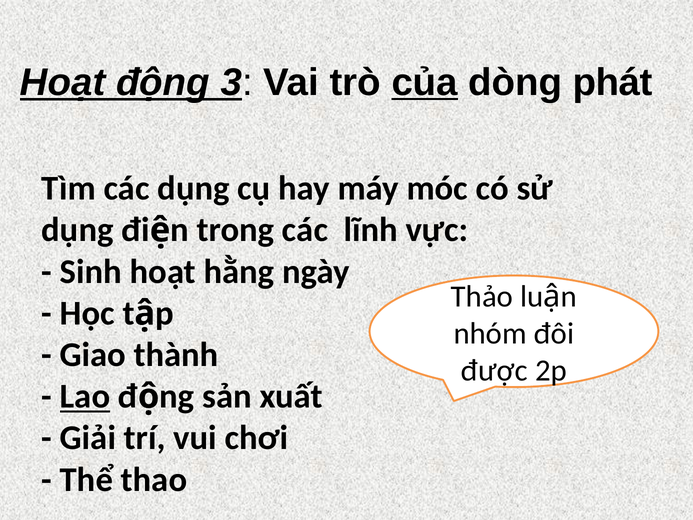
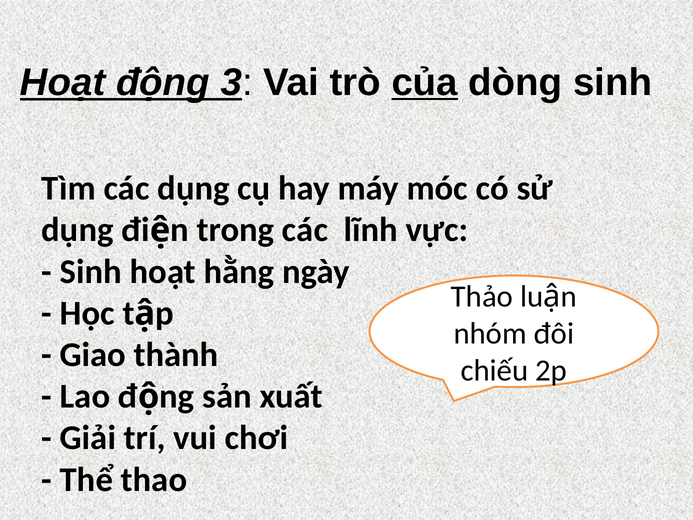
dòng phát: phát -> sinh
được: được -> chiếu
Lao underline: present -> none
